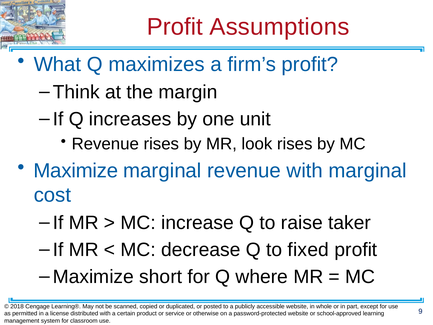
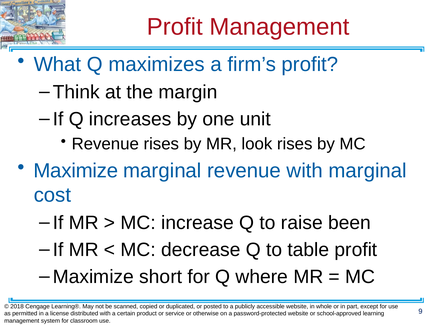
Profit Assumptions: Assumptions -> Management
taker: taker -> been
fixed: fixed -> table
